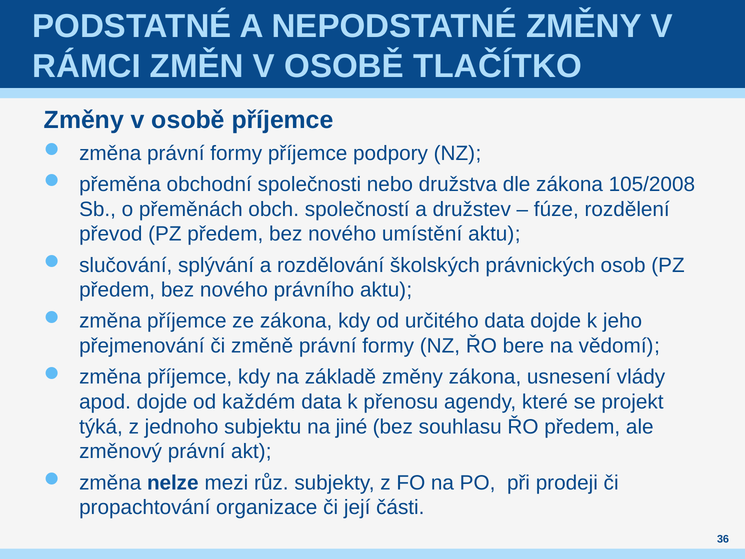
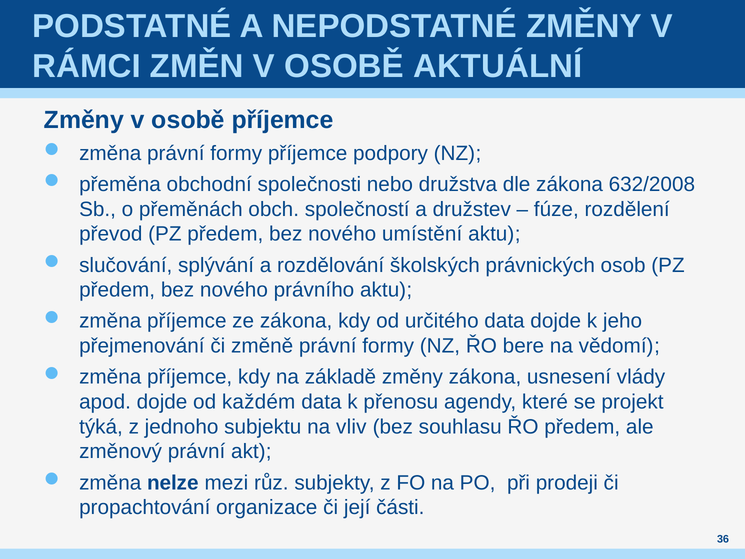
TLAČÍTKO: TLAČÍTKO -> AKTUÁLNÍ
105/2008: 105/2008 -> 632/2008
jiné: jiné -> vliv
